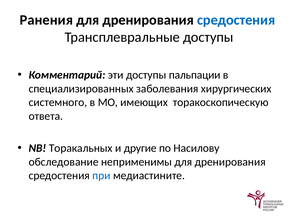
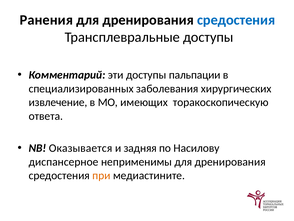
системного: системного -> извлечение
Торакальных: Торакальных -> Оказывается
другие: другие -> задняя
обследование: обследование -> диспансерное
при colour: blue -> orange
